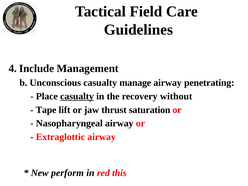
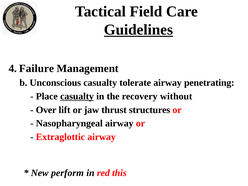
Guidelines underline: none -> present
Include: Include -> Failure
manage: manage -> tolerate
Tape: Tape -> Over
saturation: saturation -> structures
